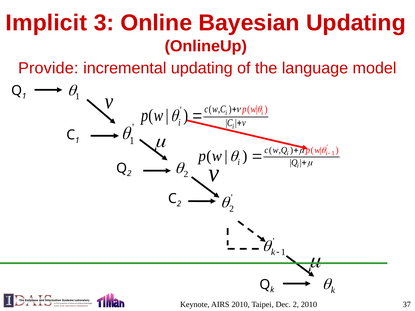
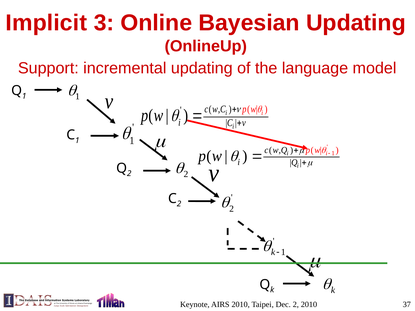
Provide: Provide -> Support
